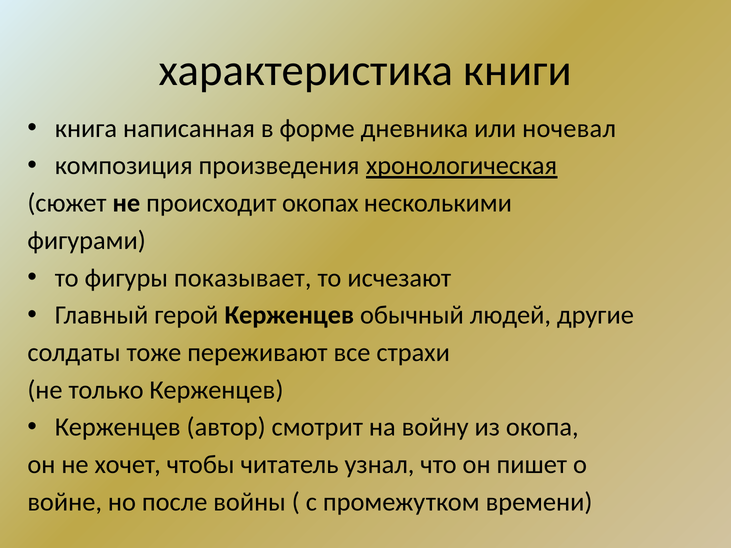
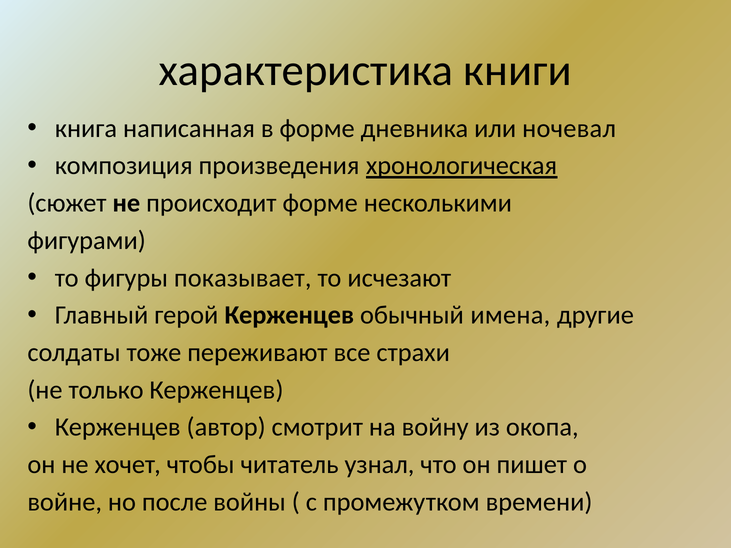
происходит окопах: окопах -> форме
людей: людей -> имена
